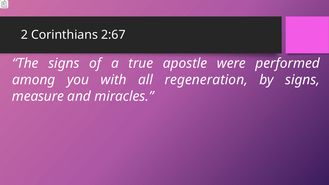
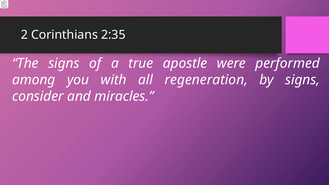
2:67: 2:67 -> 2:35
measure: measure -> consider
